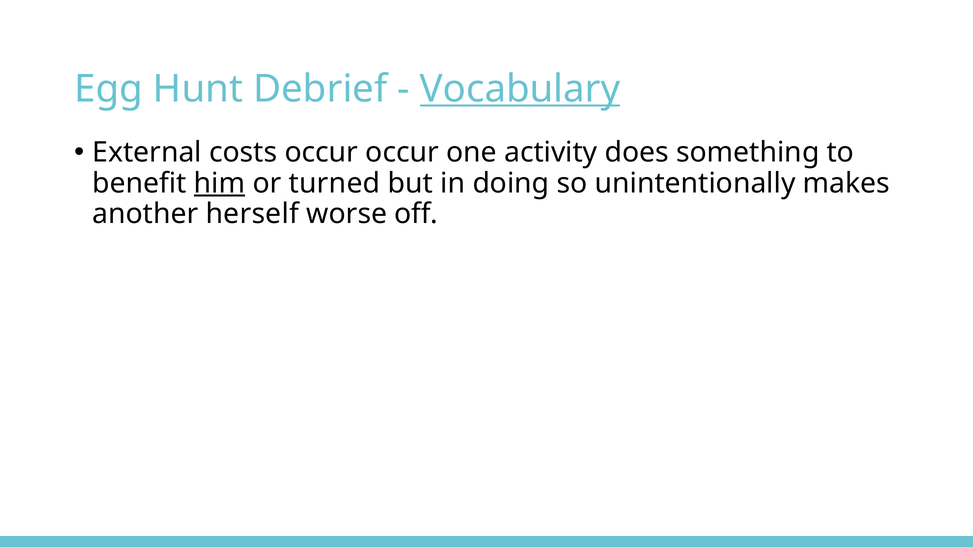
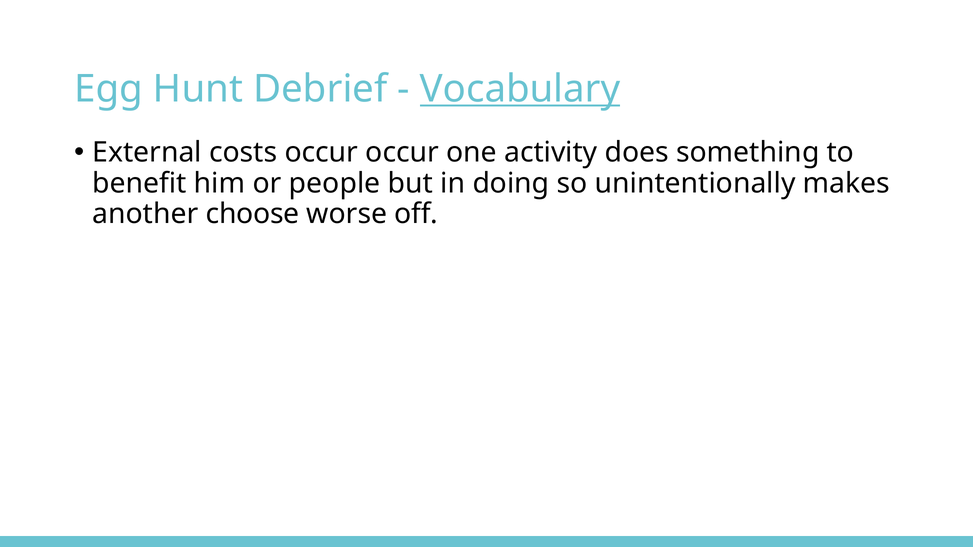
him underline: present -> none
turned: turned -> people
herself: herself -> choose
